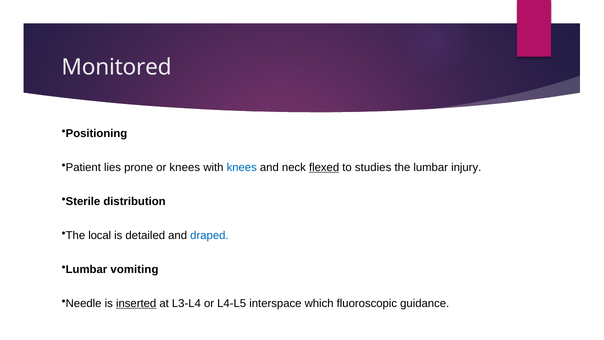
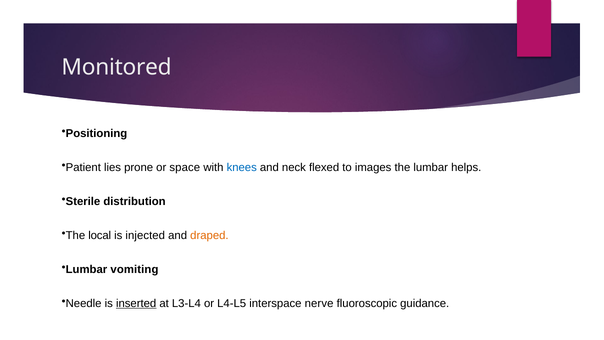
or knees: knees -> space
flexed underline: present -> none
studies: studies -> images
injury: injury -> helps
detailed: detailed -> injected
draped colour: blue -> orange
which: which -> nerve
